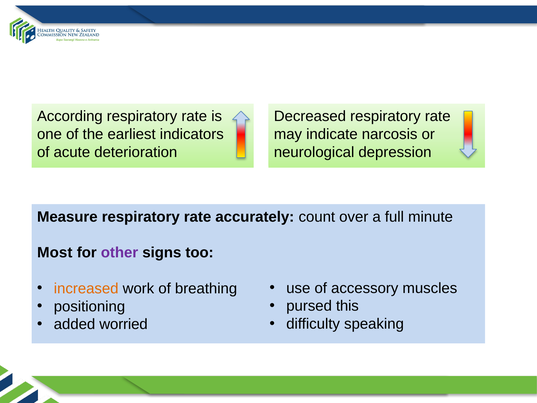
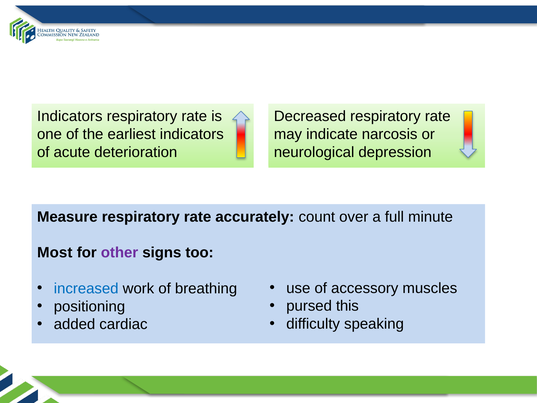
According at (70, 116): According -> Indicators
increased colour: orange -> blue
worried: worried -> cardiac
